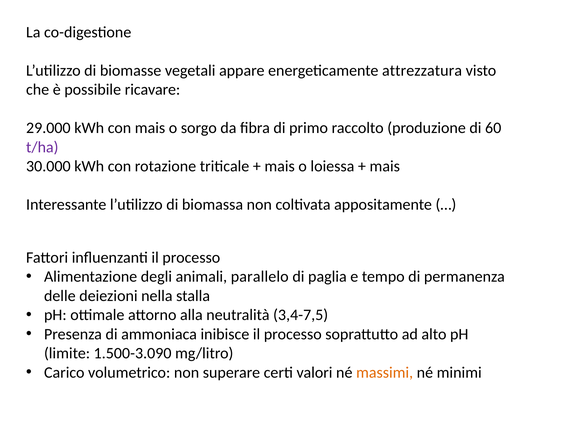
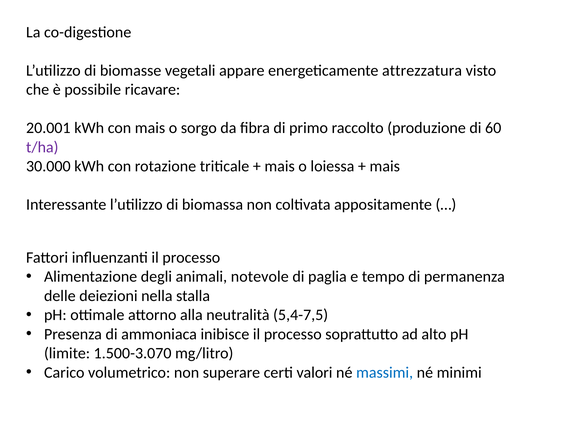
29.000: 29.000 -> 20.001
parallelo: parallelo -> notevole
3,4-7,5: 3,4-7,5 -> 5,4-7,5
1.500-3.090: 1.500-3.090 -> 1.500-3.070
massimi colour: orange -> blue
